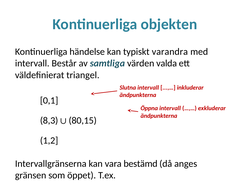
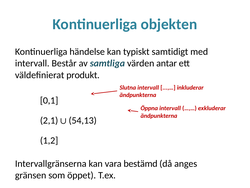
varandra: varandra -> samtidigt
valda: valda -> antar
triangel: triangel -> produkt
8,3: 8,3 -> 2,1
80,15: 80,15 -> 54,13
